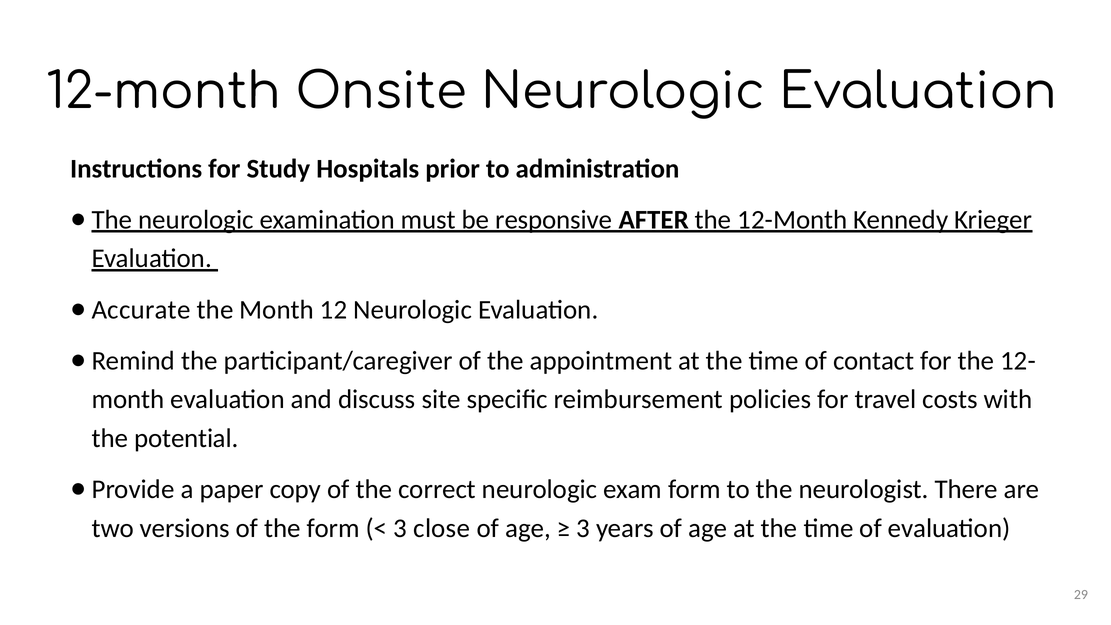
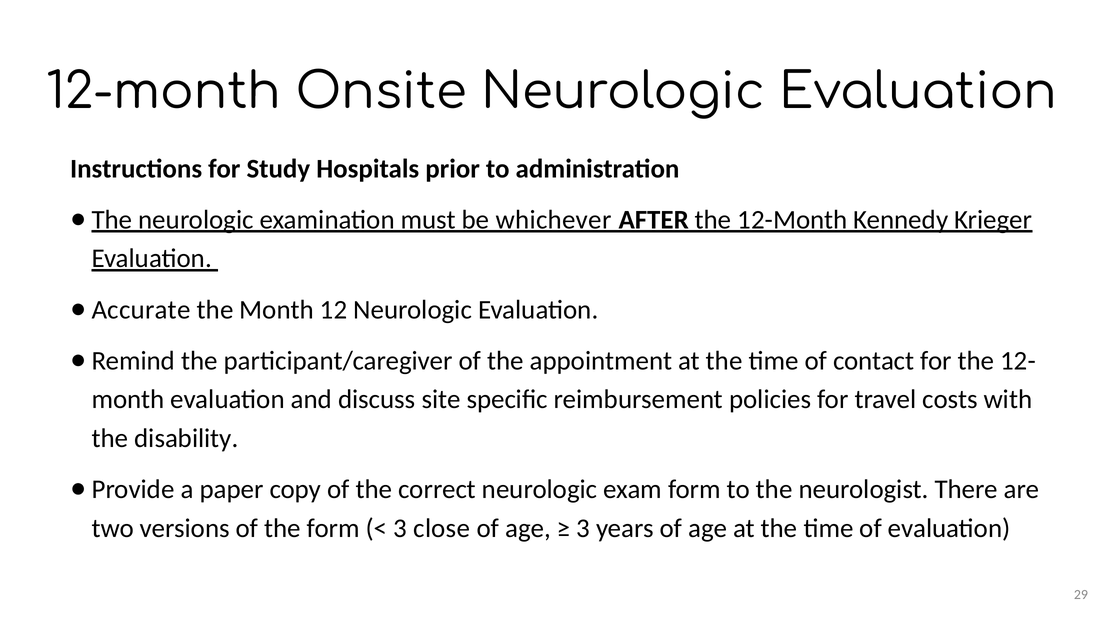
responsive: responsive -> whichever
potential: potential -> disability
